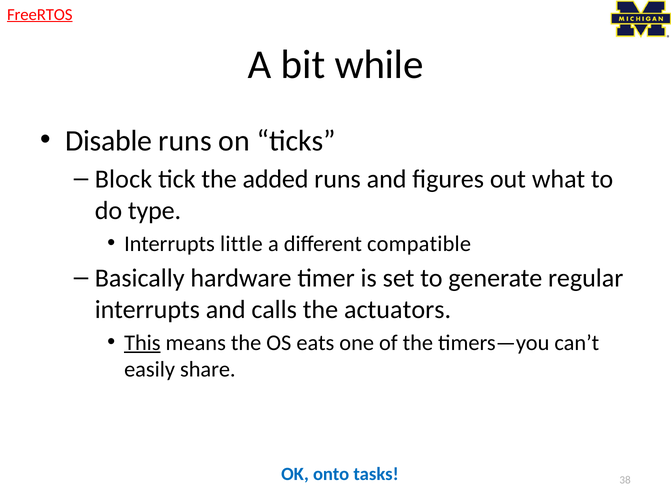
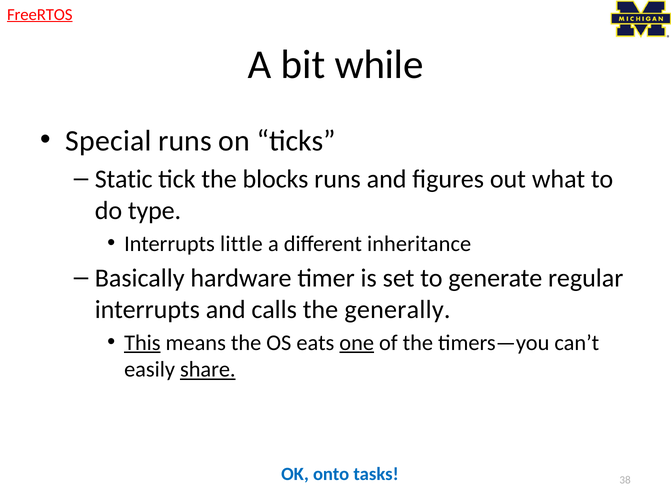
Disable: Disable -> Special
Block: Block -> Static
added: added -> blocks
compatible: compatible -> inheritance
actuators: actuators -> generally
one underline: none -> present
share underline: none -> present
